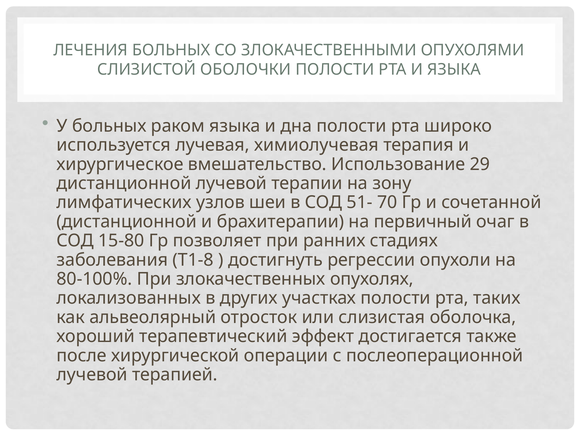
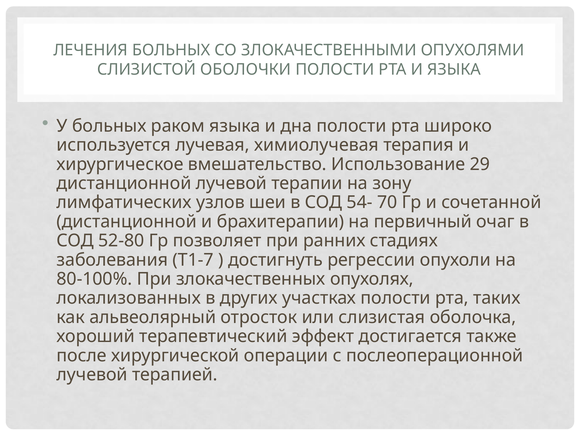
51-: 51- -> 54-
15-80: 15-80 -> 52-80
Т1-8: Т1-8 -> Т1-7
